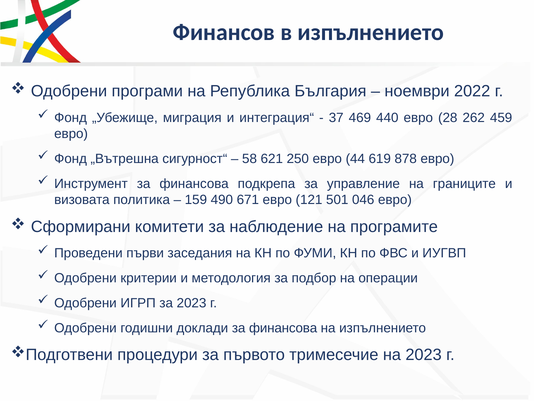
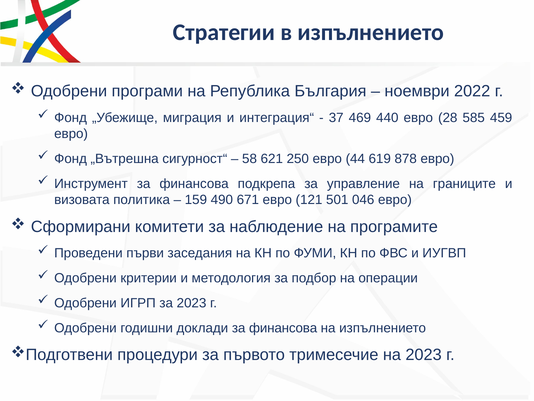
Финансов: Финансов -> Стратегии
262: 262 -> 585
